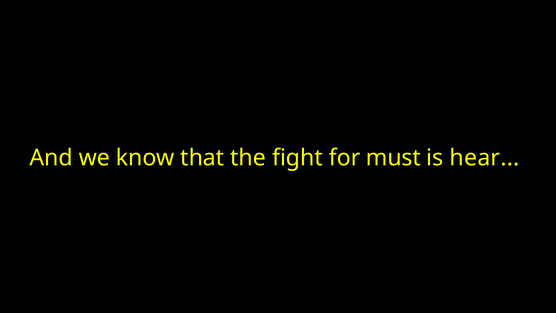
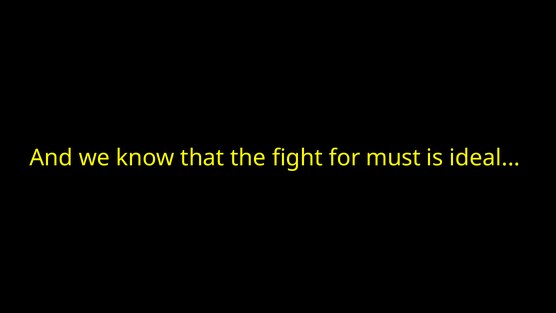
hear: hear -> ideal
